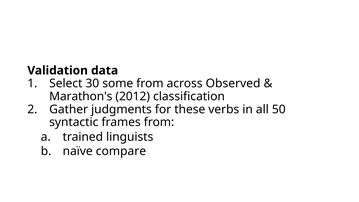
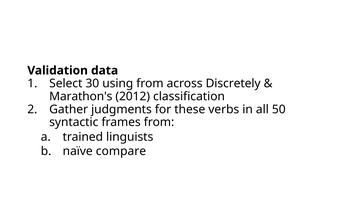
some: some -> using
Observed: Observed -> Discretely
